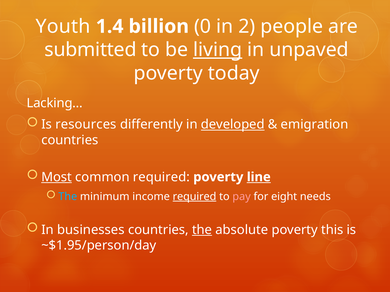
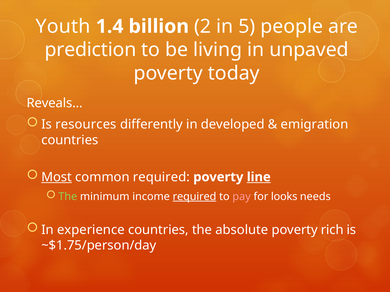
0: 0 -> 2
2: 2 -> 5
submitted: submitted -> prediction
living underline: present -> none
Lacking…: Lacking… -> Reveals…
developed underline: present -> none
The at (68, 197) colour: light blue -> light green
eight: eight -> looks
businesses: businesses -> experience
the at (202, 230) underline: present -> none
this: this -> rich
~$1.95/person/day: ~$1.95/person/day -> ~$1.75/person/day
